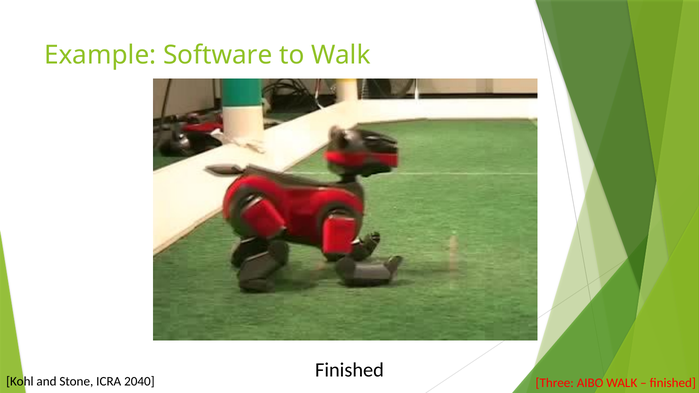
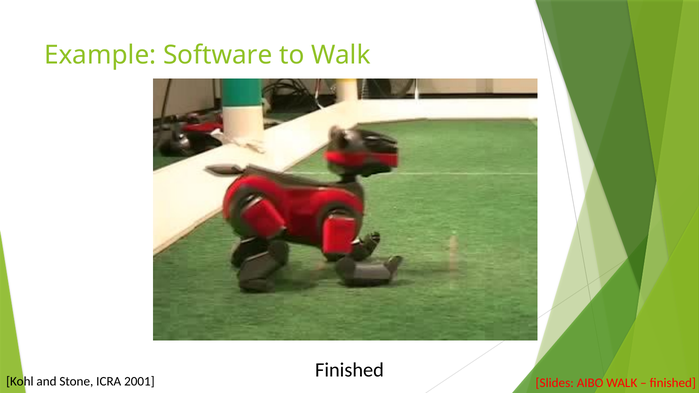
2040: 2040 -> 2001
Three: Three -> Slides
